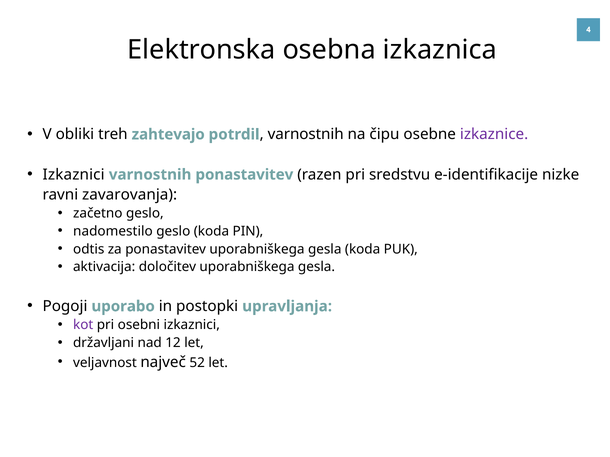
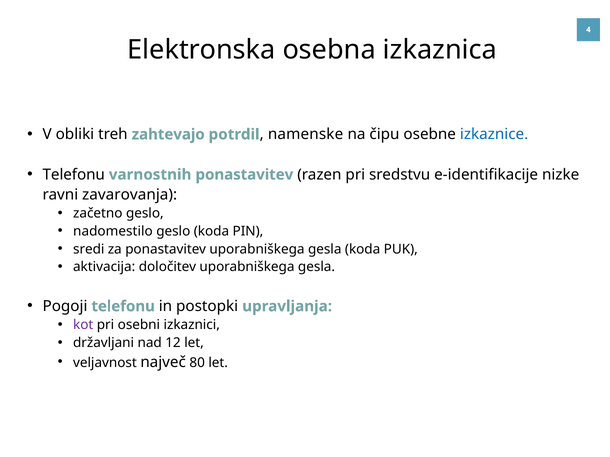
varnostnih at (306, 135): varnostnih -> namenske
izkaznice colour: purple -> blue
Izkaznici at (74, 175): Izkaznici -> Telefonu
odtis: odtis -> sredi
Pogoji uporabo: uporabo -> telefonu
52: 52 -> 80
